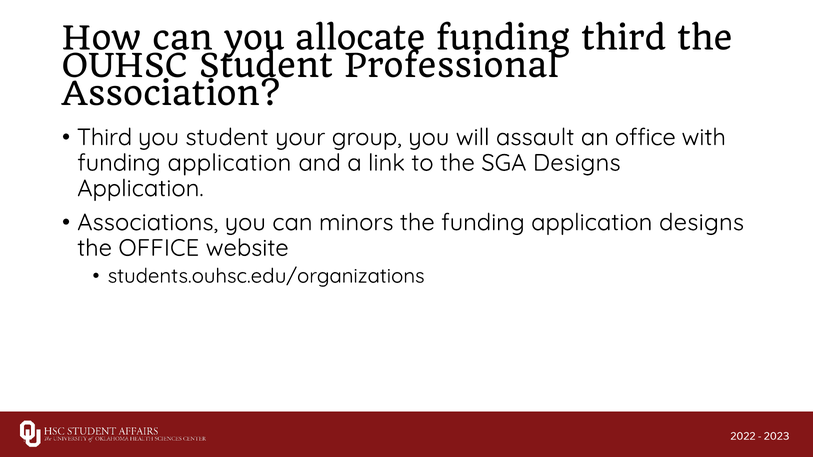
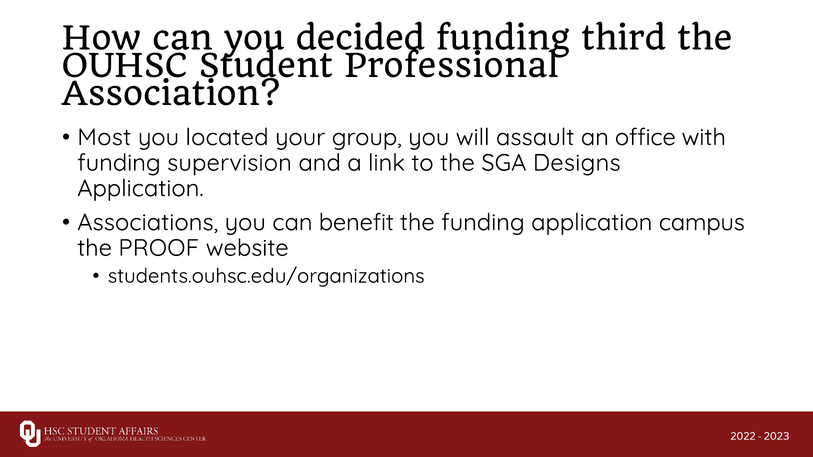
allocate: allocate -> decided
Third at (104, 137): Third -> Most
you student: student -> located
application at (229, 163): application -> supervision
minors: minors -> benefit
application designs: designs -> campus
the OFFICE: OFFICE -> PROOF
